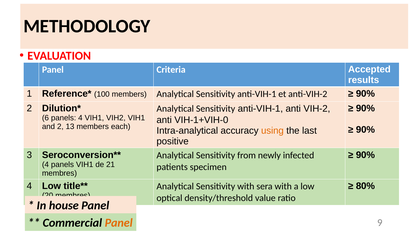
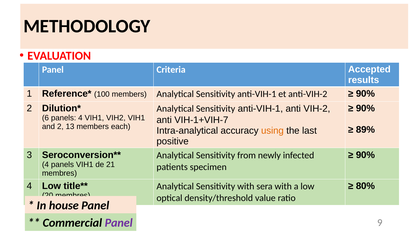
VIH-1+VIH-0: VIH-1+VIH-0 -> VIH-1+VIH-7
90% at (365, 130): 90% -> 89%
Panel at (119, 223) colour: orange -> purple
